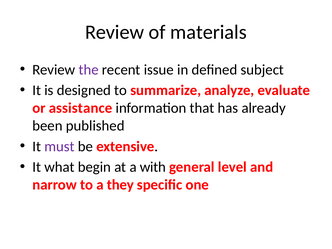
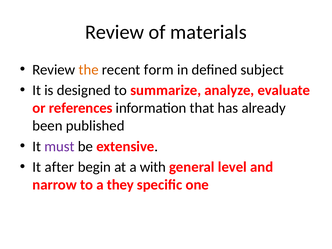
the colour: purple -> orange
issue: issue -> form
assistance: assistance -> references
what: what -> after
